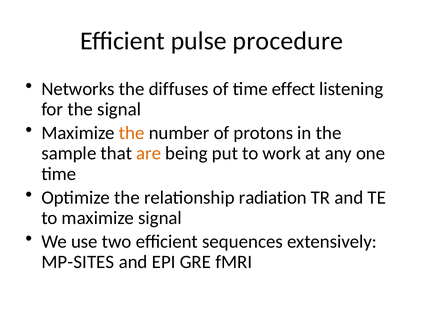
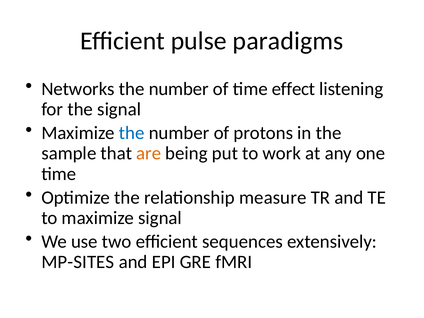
procedure: procedure -> paradigms
diffuses at (179, 89): diffuses -> number
the at (132, 133) colour: orange -> blue
radiation: radiation -> measure
